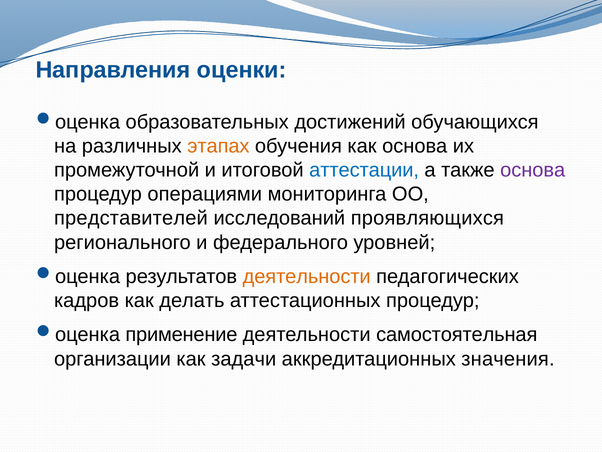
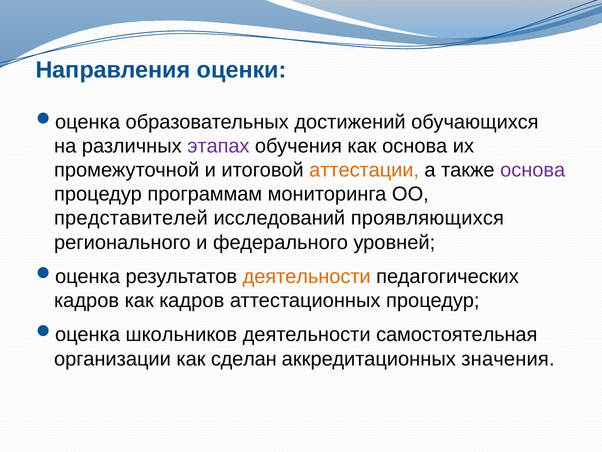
этапах colour: orange -> purple
аттестации colour: blue -> orange
операциями: операциями -> программам
как делать: делать -> кадров
применение: применение -> школьников
задачи: задачи -> сделан
